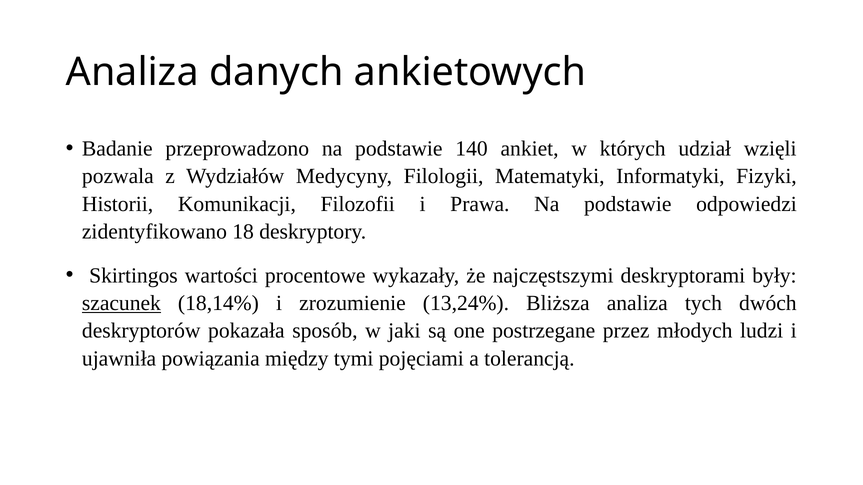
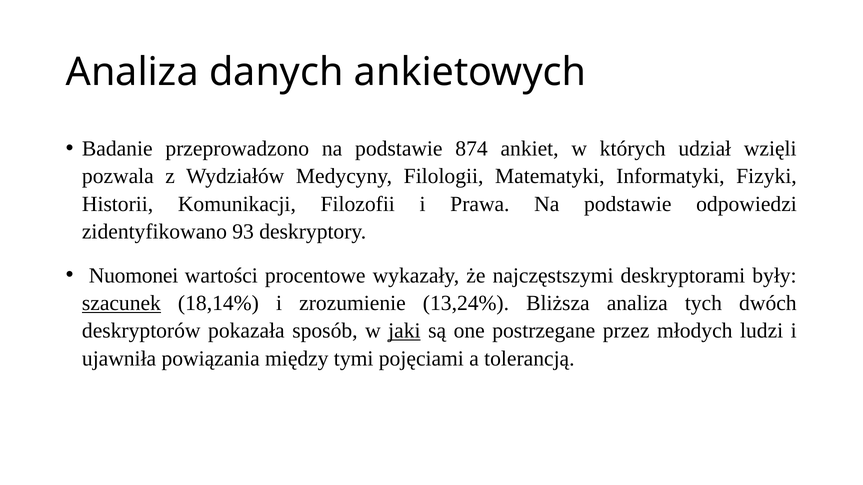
140: 140 -> 874
18: 18 -> 93
Skirtingos: Skirtingos -> Nuomonei
jaki underline: none -> present
